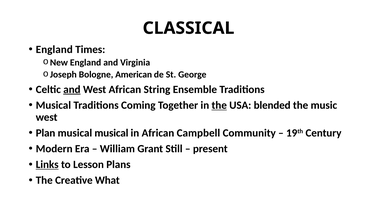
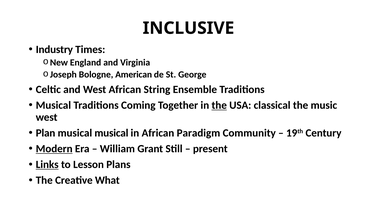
CLASSICAL: CLASSICAL -> INCLUSIVE
England at (54, 49): England -> Industry
and at (72, 89) underline: present -> none
blended: blended -> classical
Campbell: Campbell -> Paradigm
Modern underline: none -> present
